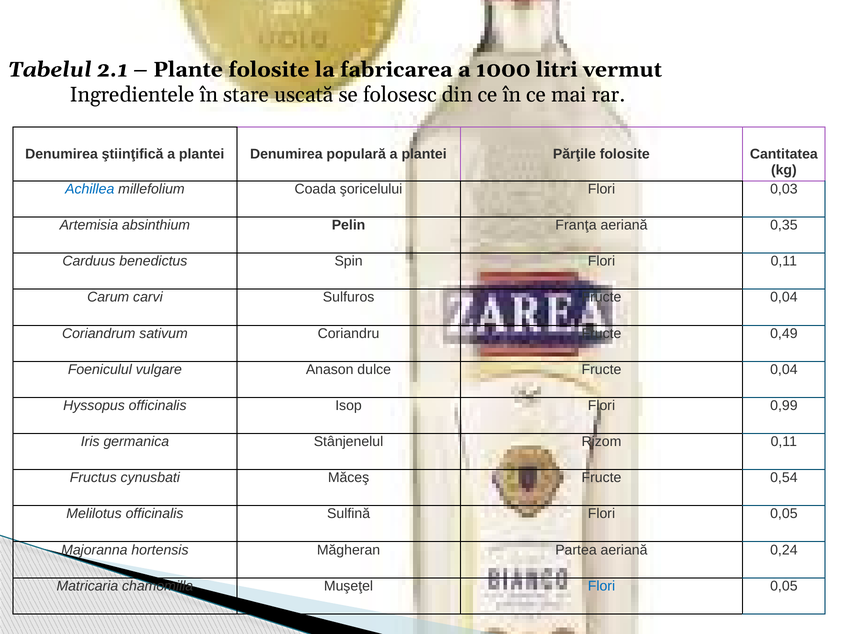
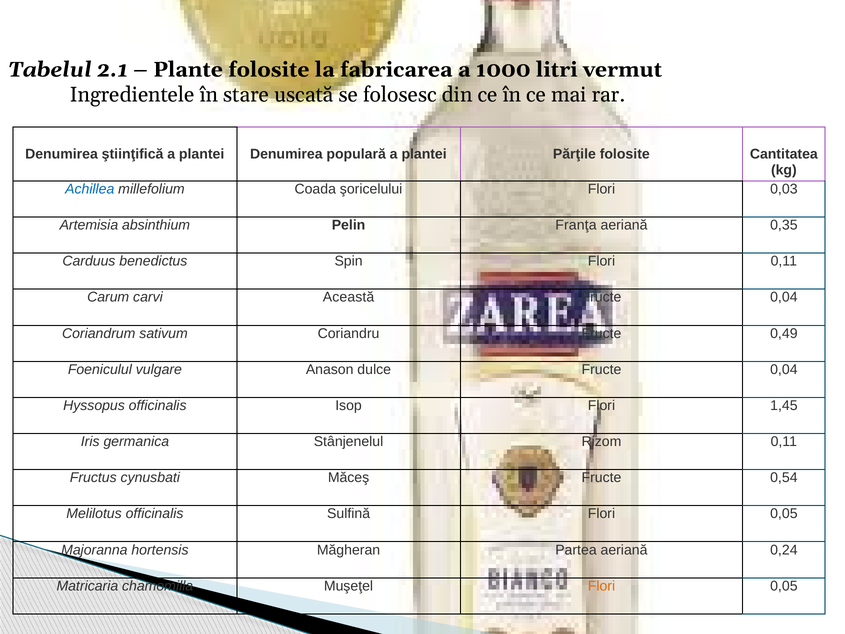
Sulfuros: Sulfuros -> Această
0,99: 0,99 -> 1,45
Flori at (601, 586) colour: blue -> orange
